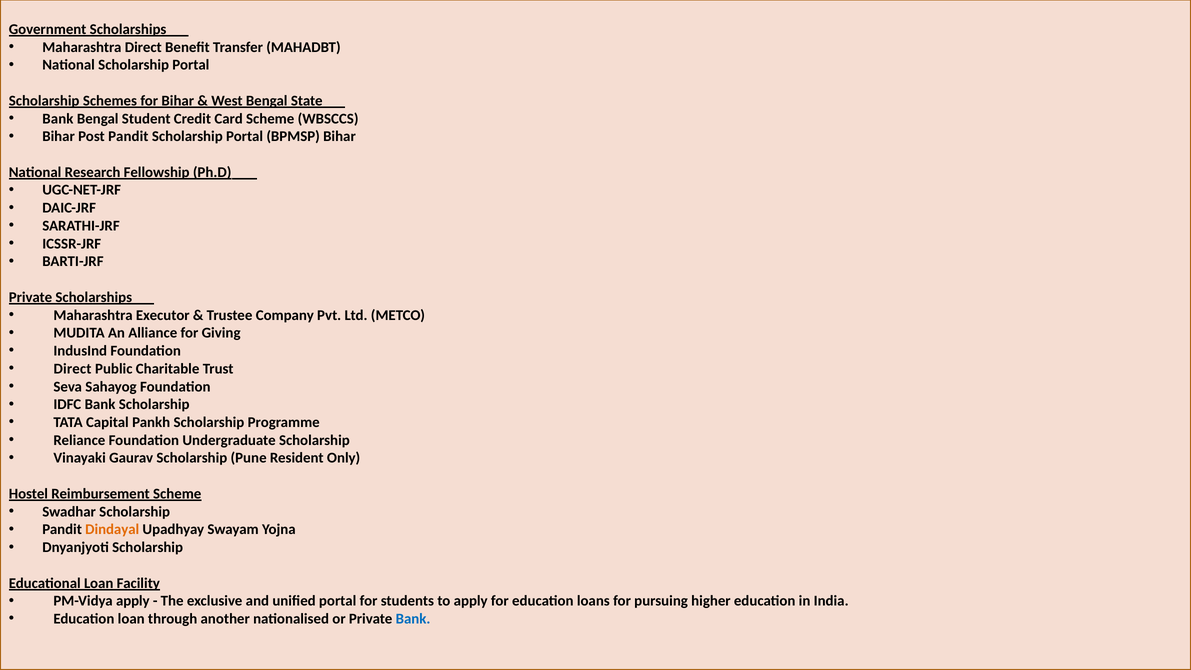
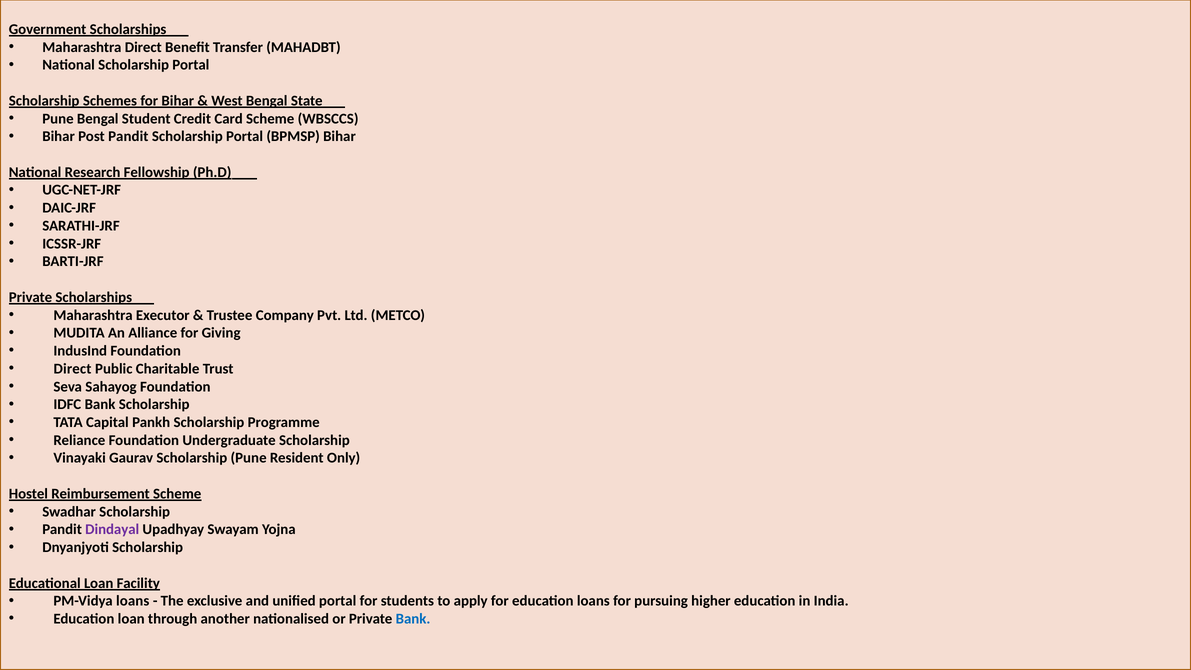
Bank at (58, 119): Bank -> Pune
Dindayal colour: orange -> purple
PM-Vidya apply: apply -> loans
